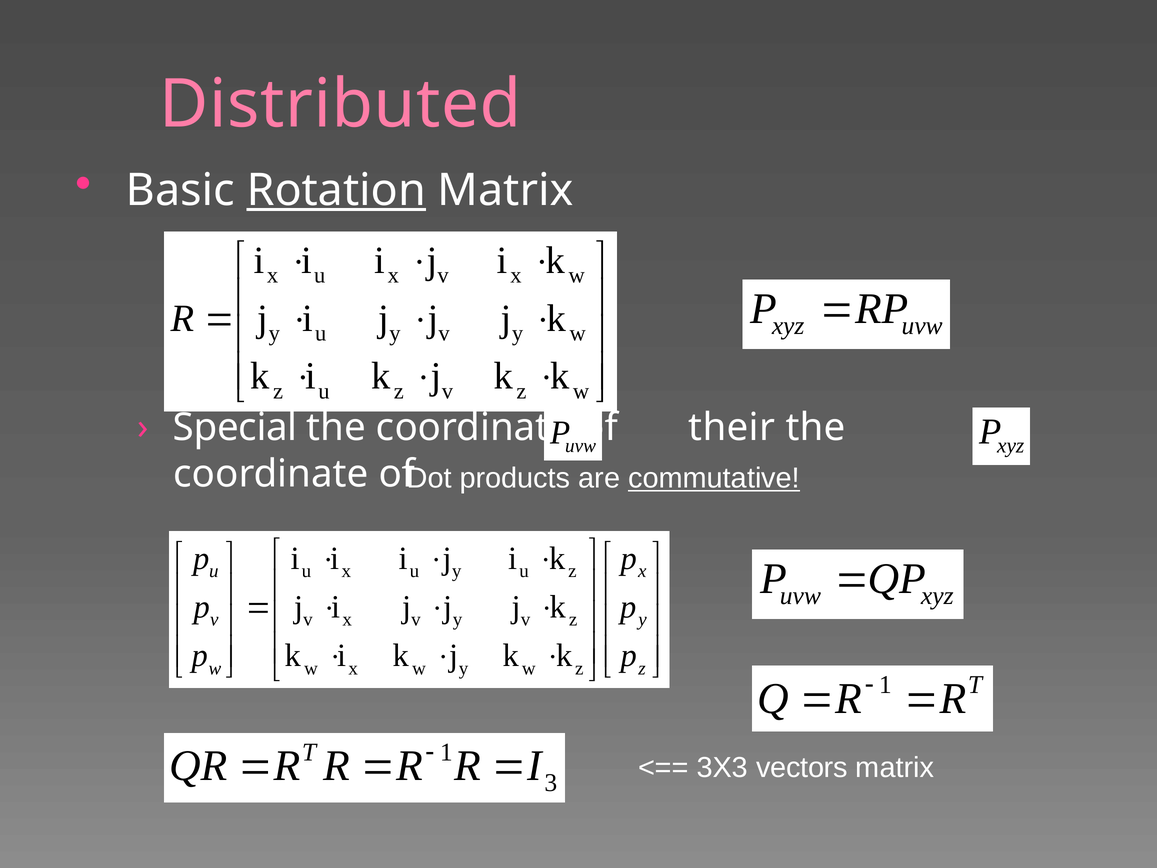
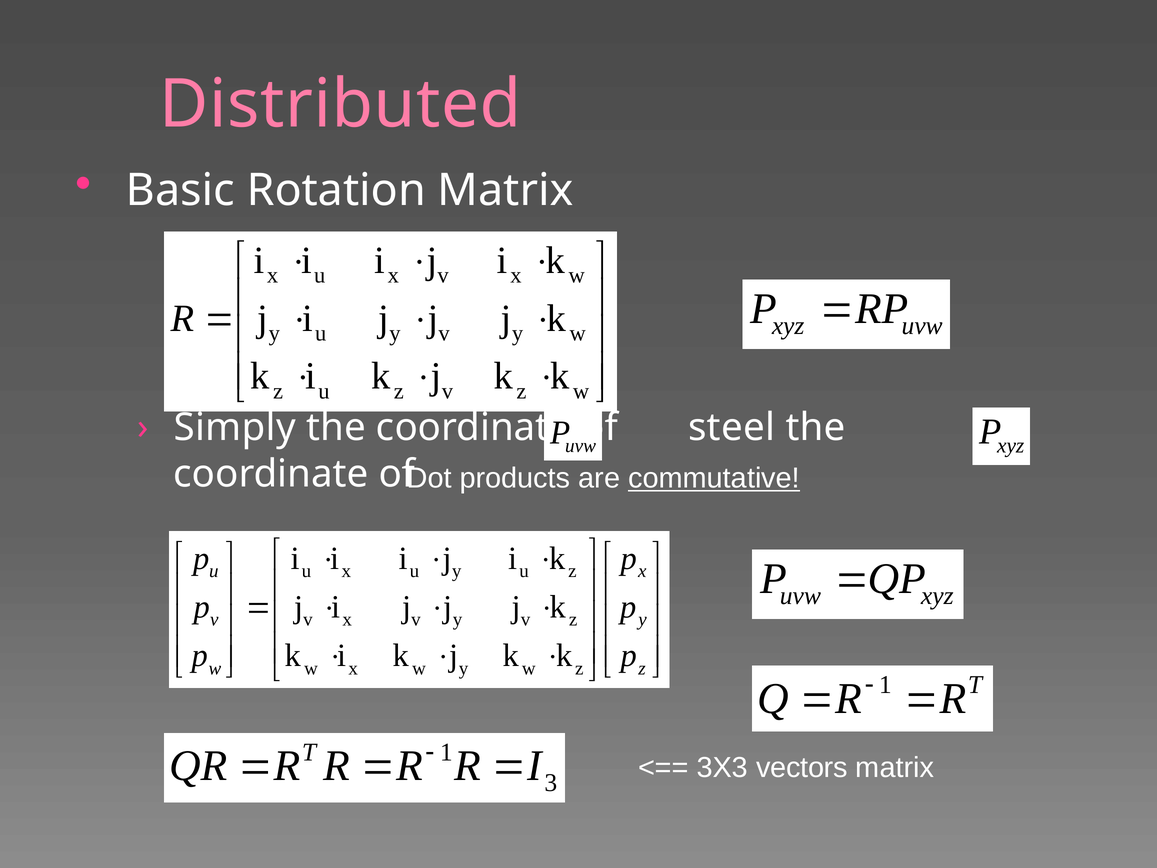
Rotation underline: present -> none
Special: Special -> Simply
their: their -> steel
